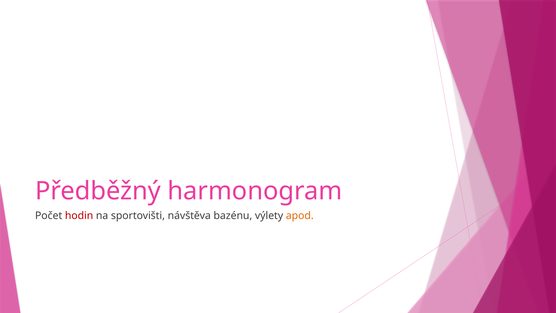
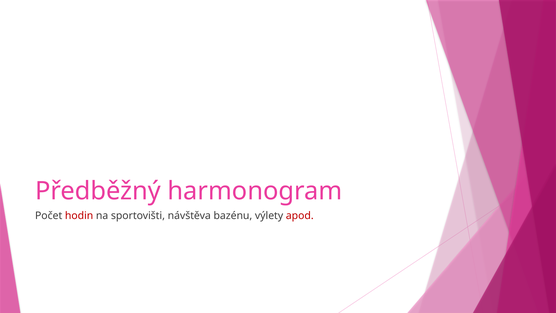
apod colour: orange -> red
